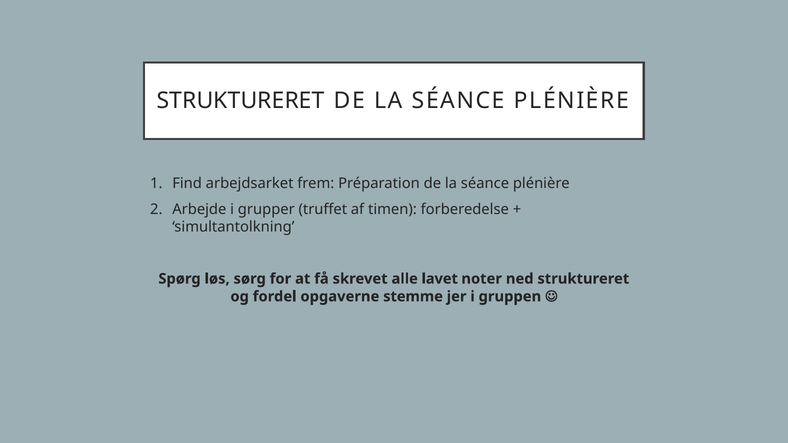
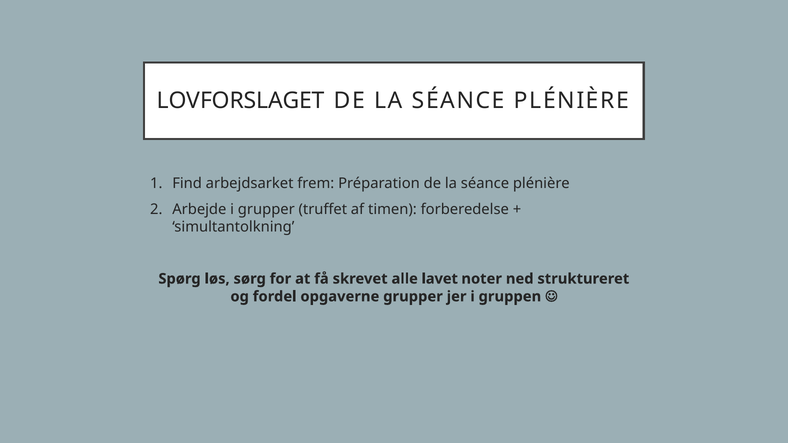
STRUKTURERET at (241, 101): STRUKTURERET -> LOVFORSLAGET
opgaverne stemme: stemme -> grupper
